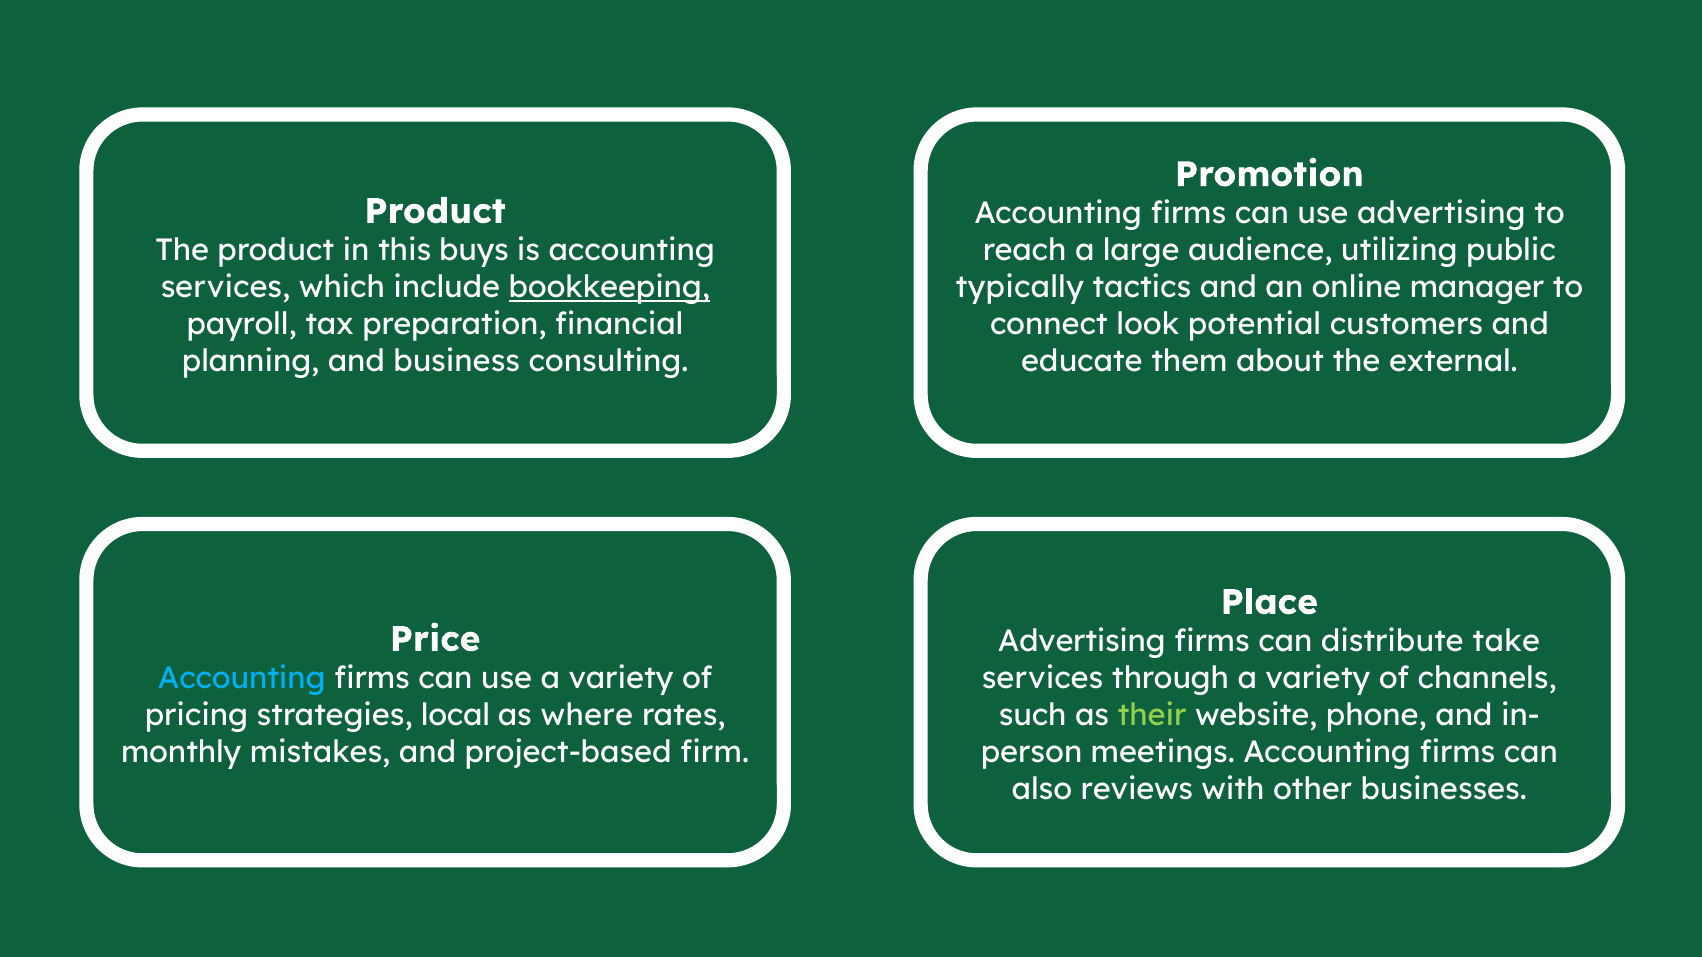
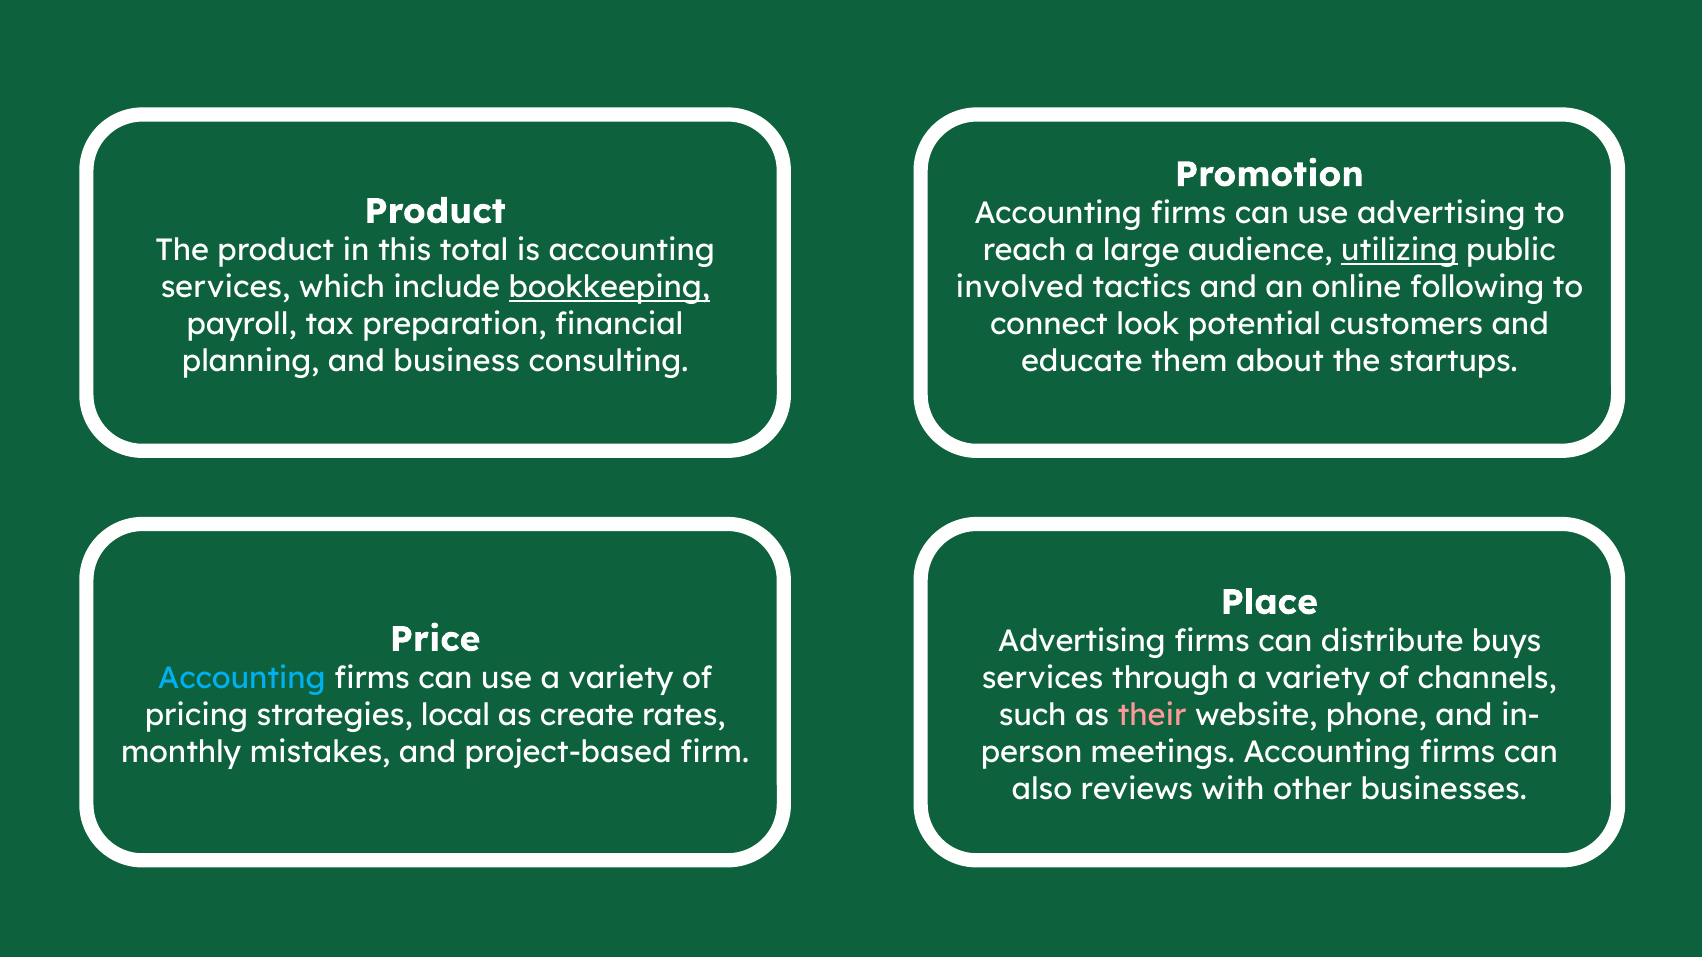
buys: buys -> total
utilizing underline: none -> present
typically: typically -> involved
manager: manager -> following
external: external -> startups
take: take -> buys
where: where -> create
their colour: light green -> pink
